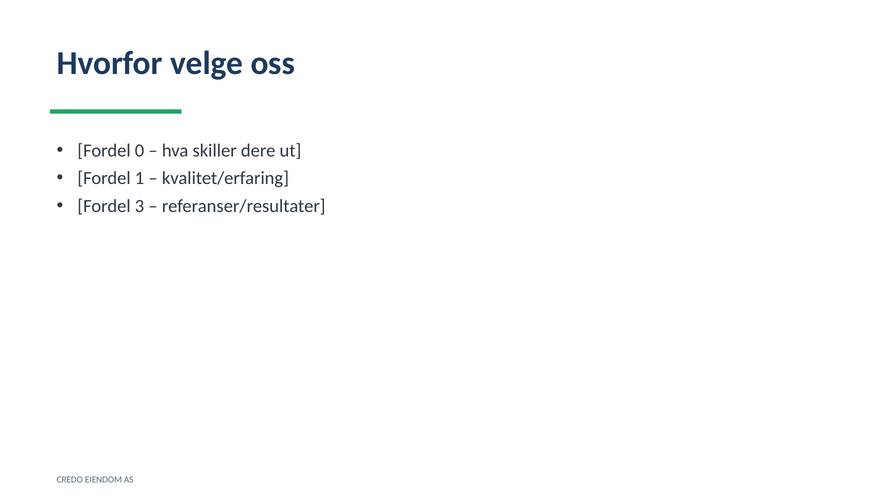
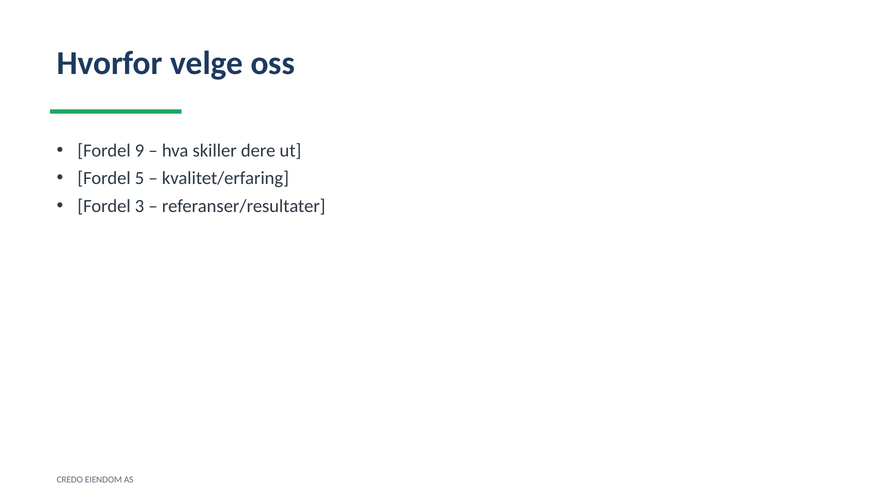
0: 0 -> 9
1: 1 -> 5
